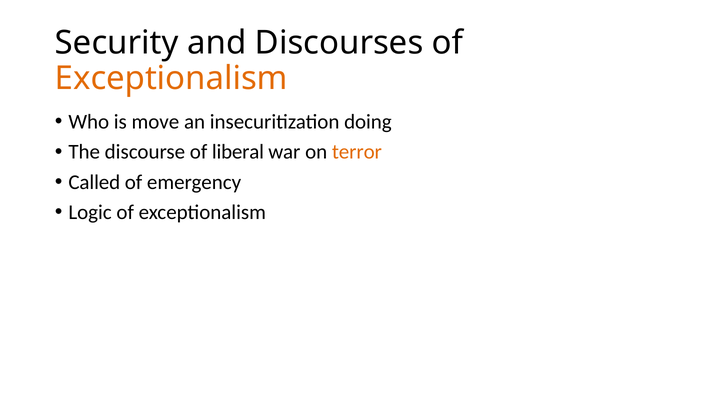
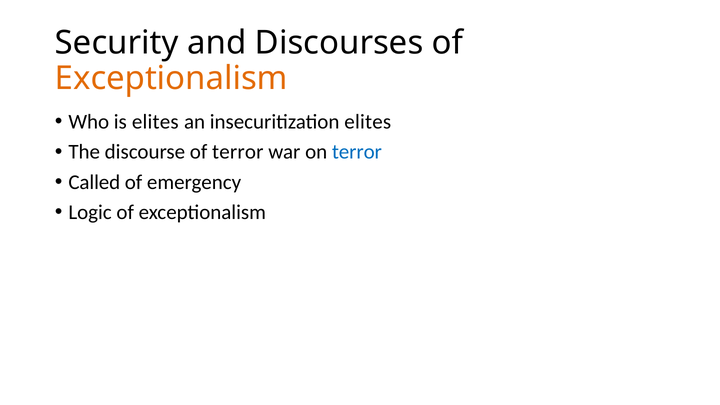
is move: move -> elites
insecuritization doing: doing -> elites
of liberal: liberal -> terror
terror at (357, 152) colour: orange -> blue
